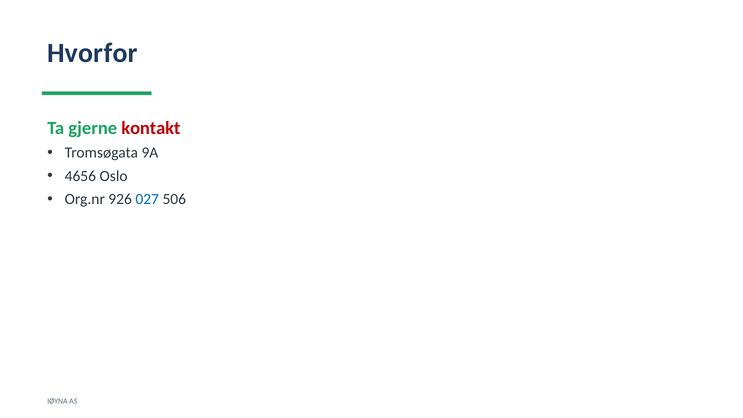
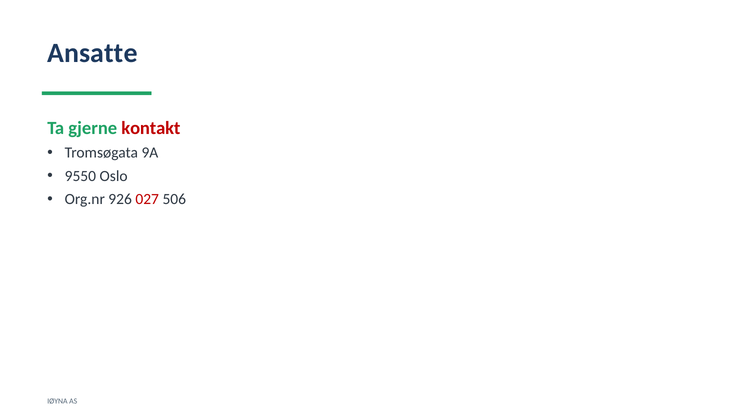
Hvorfor: Hvorfor -> Ansatte
4656: 4656 -> 9550
027 colour: blue -> red
